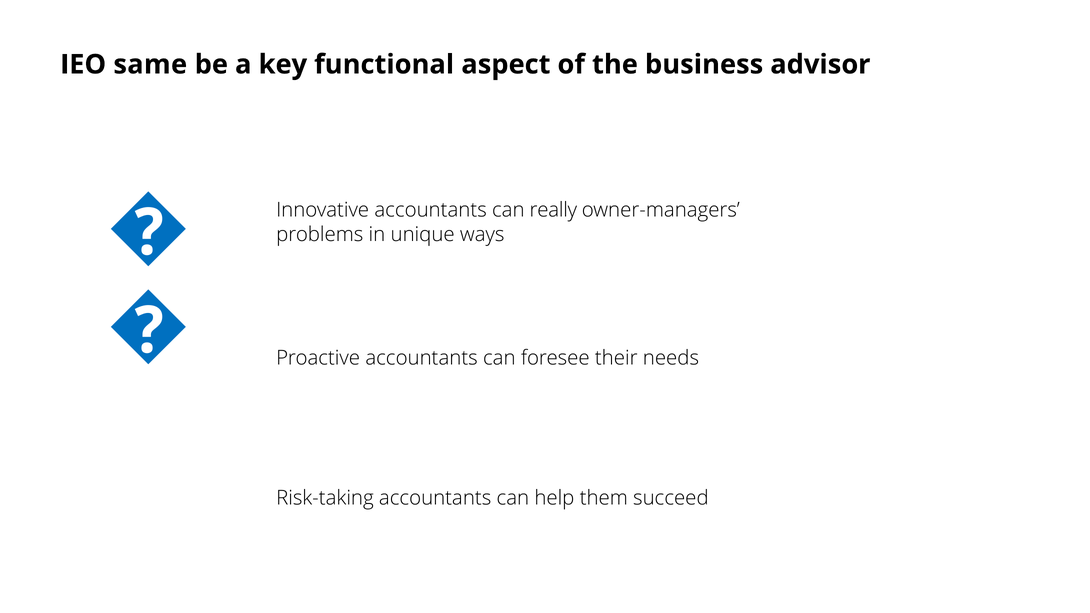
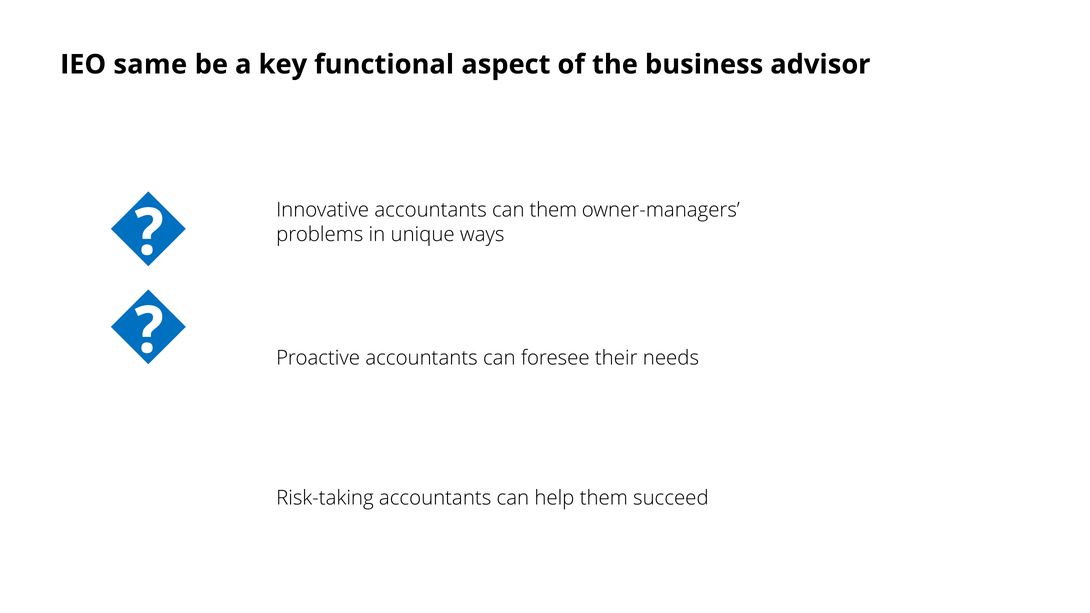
can really: really -> them
